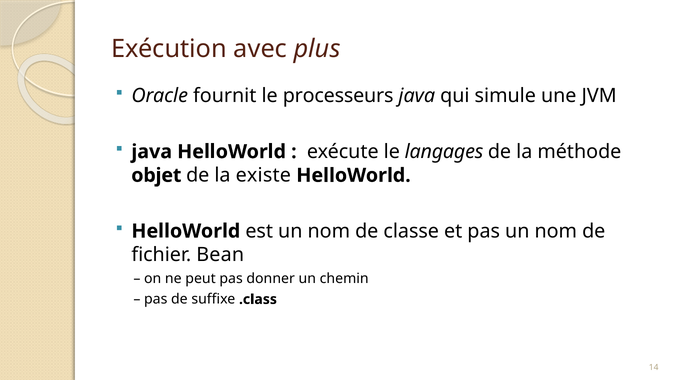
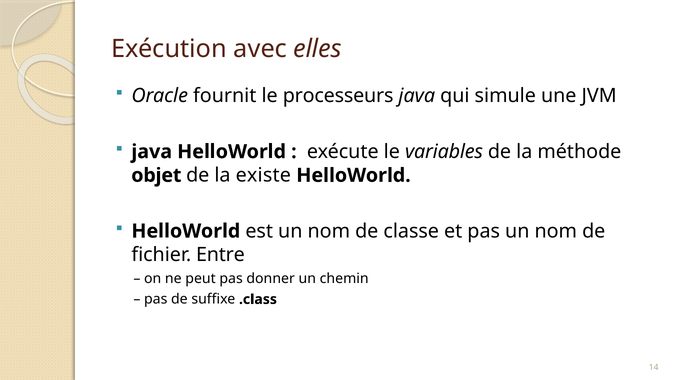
plus: plus -> elles
langages: langages -> variables
Bean: Bean -> Entre
